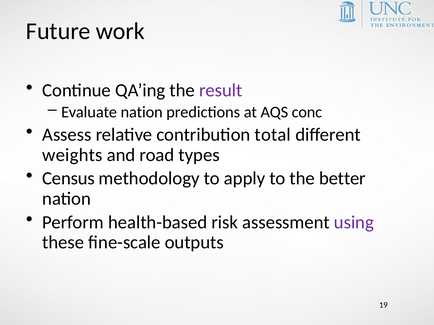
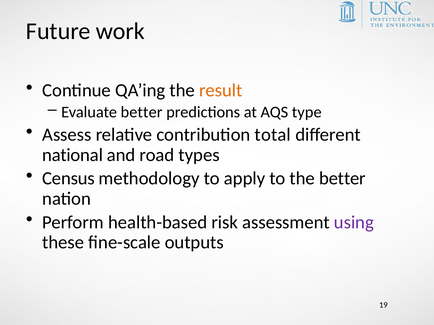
result colour: purple -> orange
Evaluate nation: nation -> better
conc: conc -> type
weights: weights -> national
